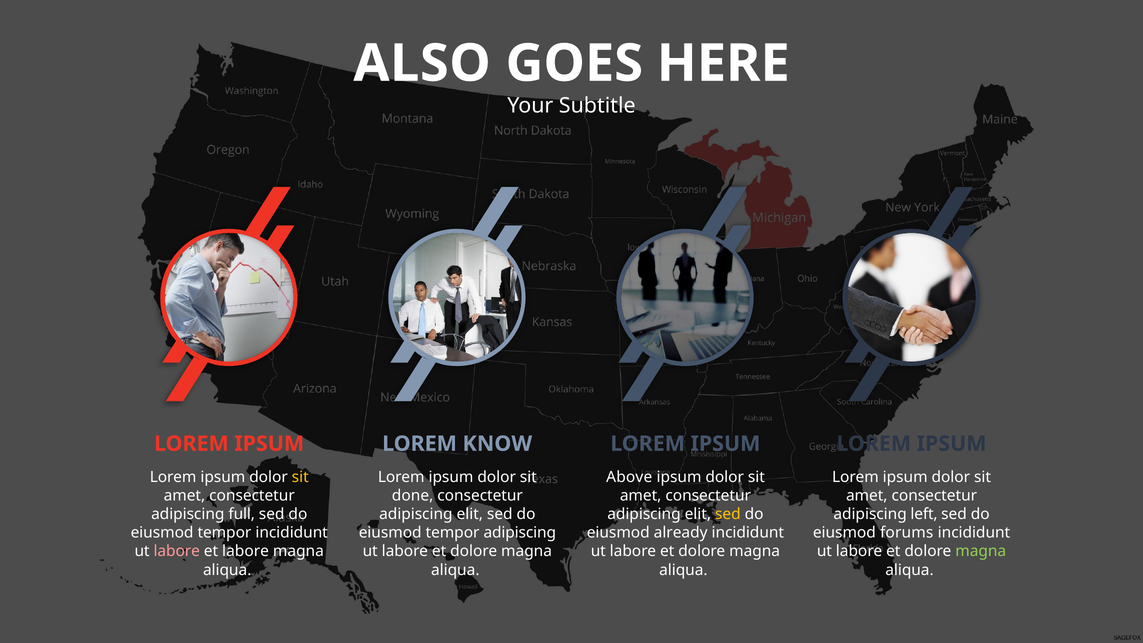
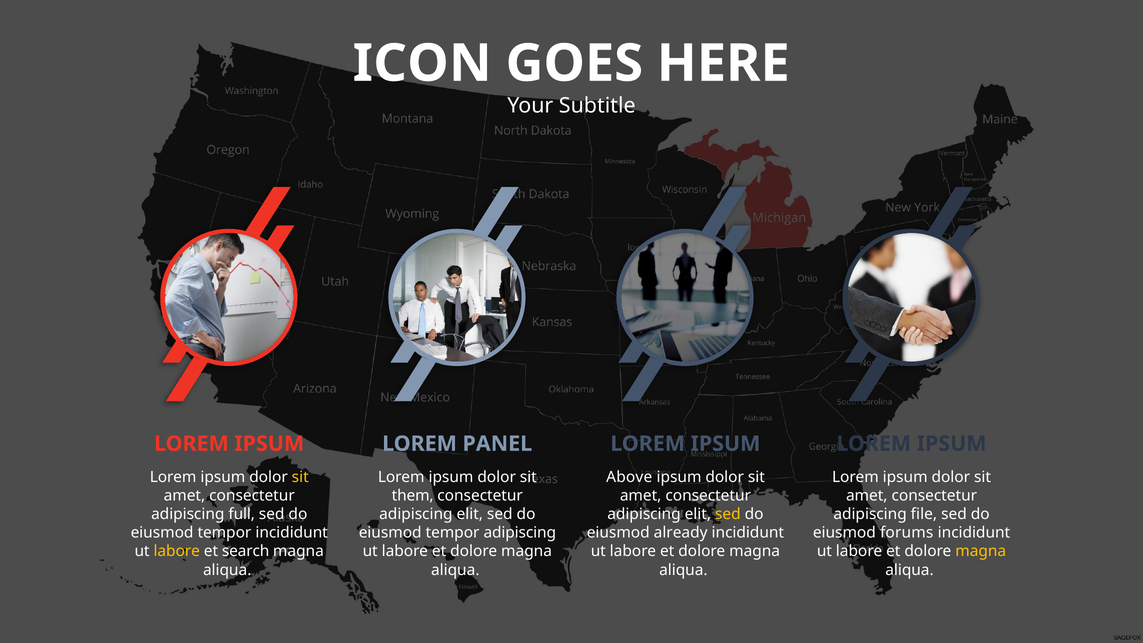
ALSO: ALSO -> ICON
KNOW: KNOW -> PANEL
done: done -> them
left: left -> file
labore at (177, 551) colour: pink -> yellow
et labore: labore -> search
magna at (981, 551) colour: light green -> yellow
